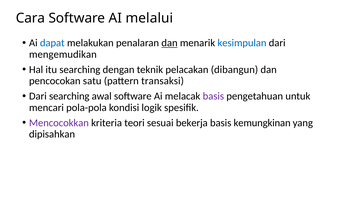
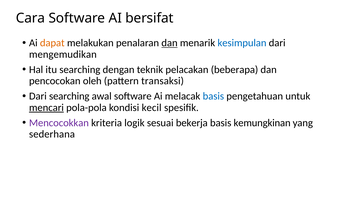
melalui: melalui -> bersifat
dapat colour: blue -> orange
dibangun: dibangun -> beberapa
satu: satu -> oleh
basis at (213, 96) colour: purple -> blue
mencari underline: none -> present
logik: logik -> kecil
teori: teori -> logik
dipisahkan: dipisahkan -> sederhana
